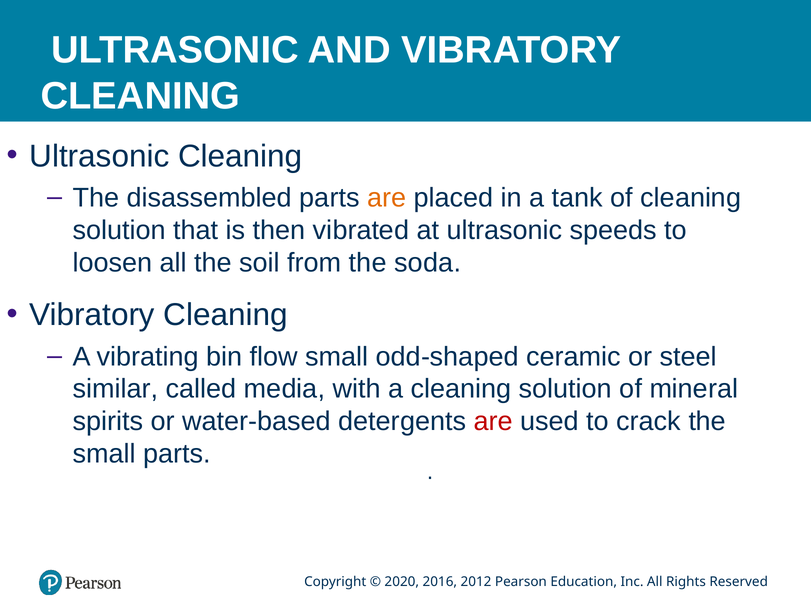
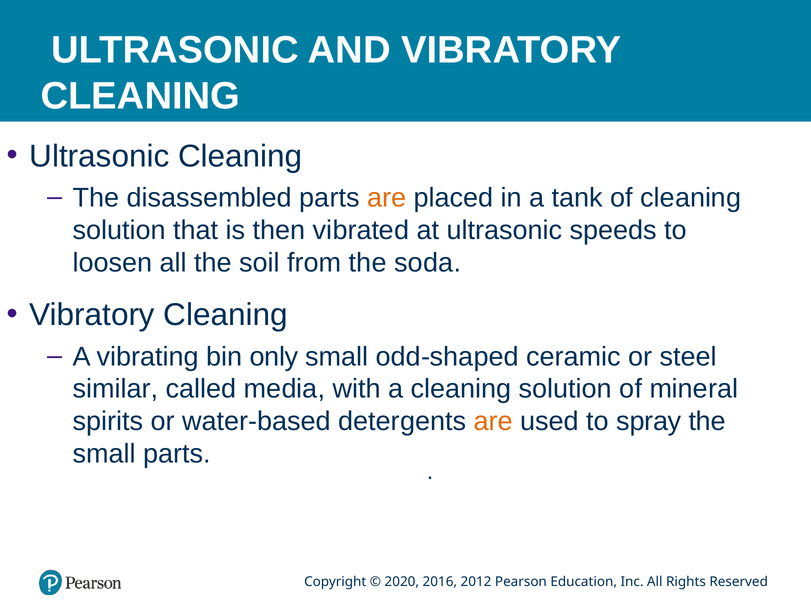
flow: flow -> only
are at (493, 422) colour: red -> orange
crack: crack -> spray
